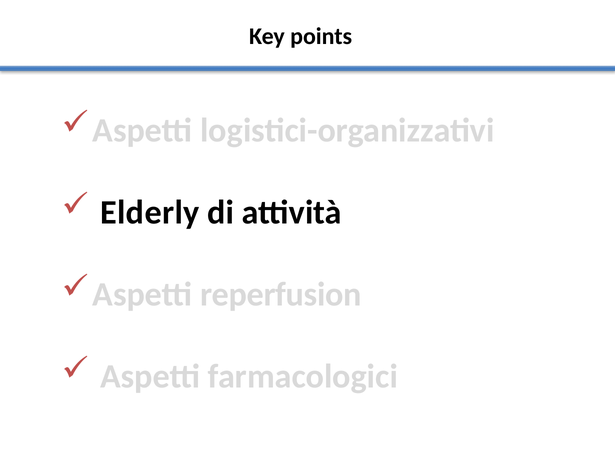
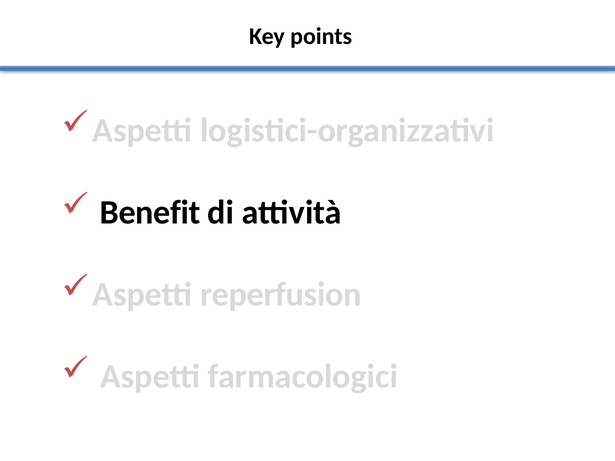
Elderly: Elderly -> Benefit
